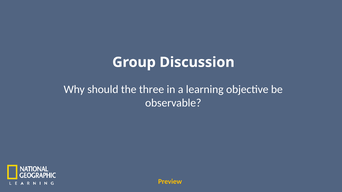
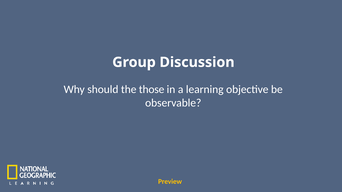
three: three -> those
